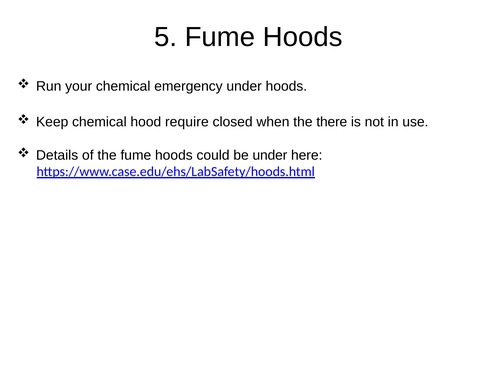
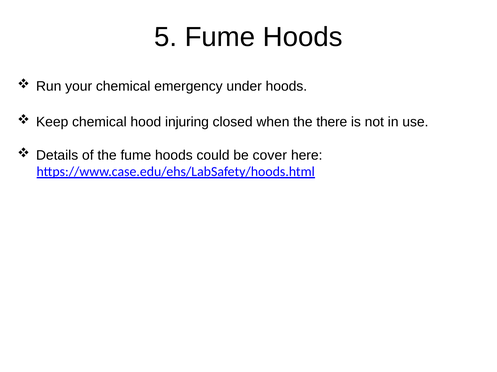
require: require -> injuring
be under: under -> cover
